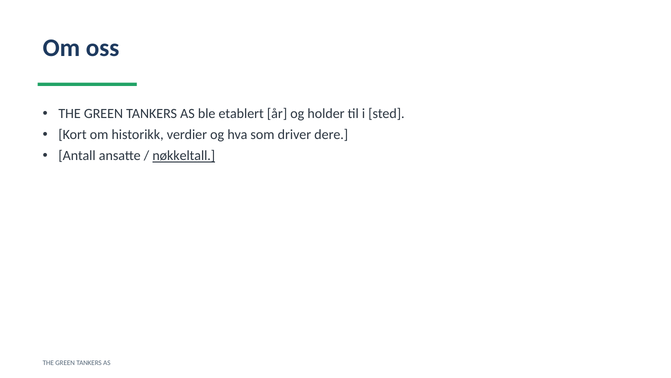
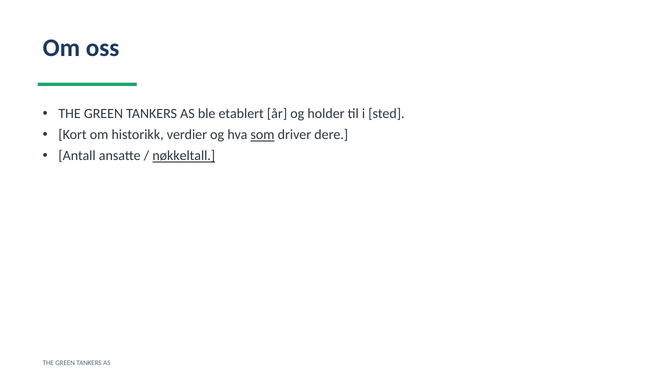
som underline: none -> present
